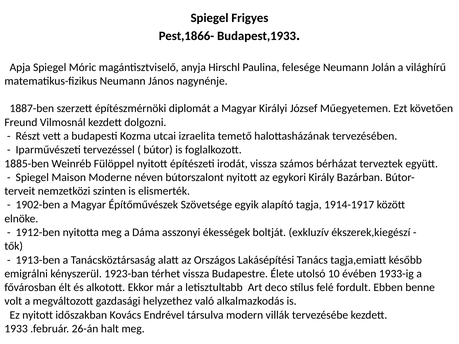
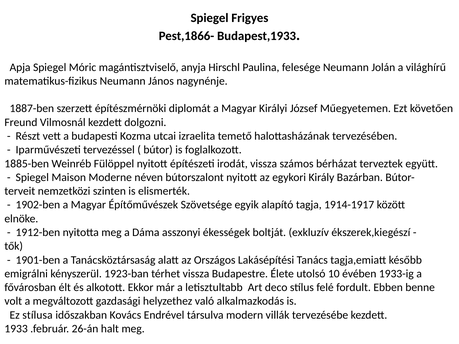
1913-ben: 1913-ben -> 1901-ben
Ez nyitott: nyitott -> stílusa
